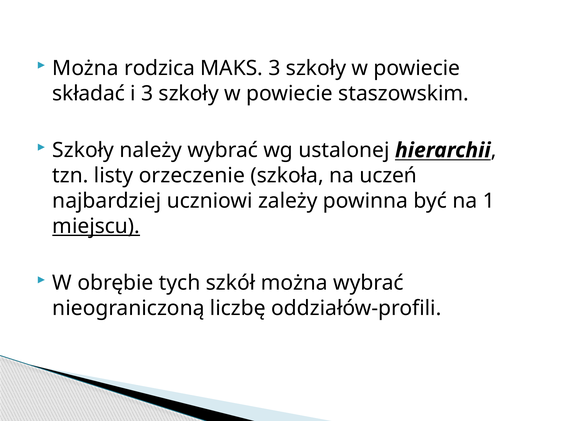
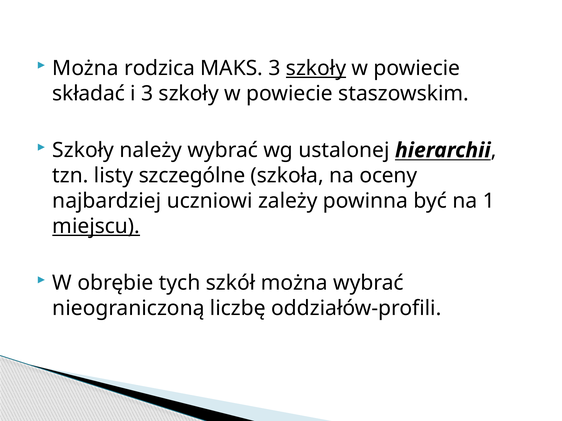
szkoły at (316, 68) underline: none -> present
orzeczenie: orzeczenie -> szczególne
uczeń: uczeń -> oceny
